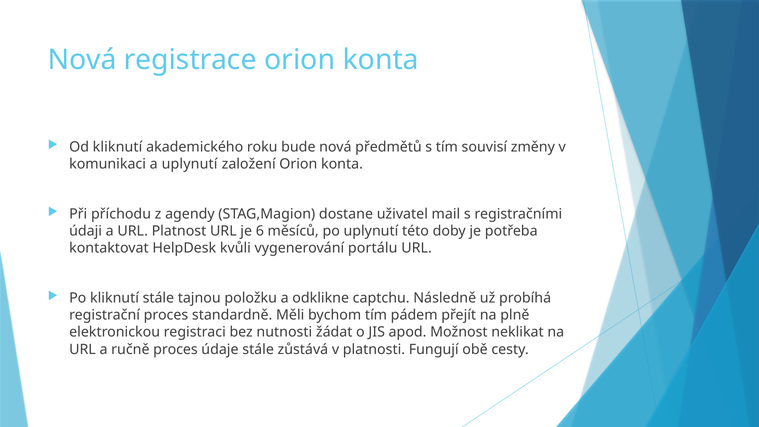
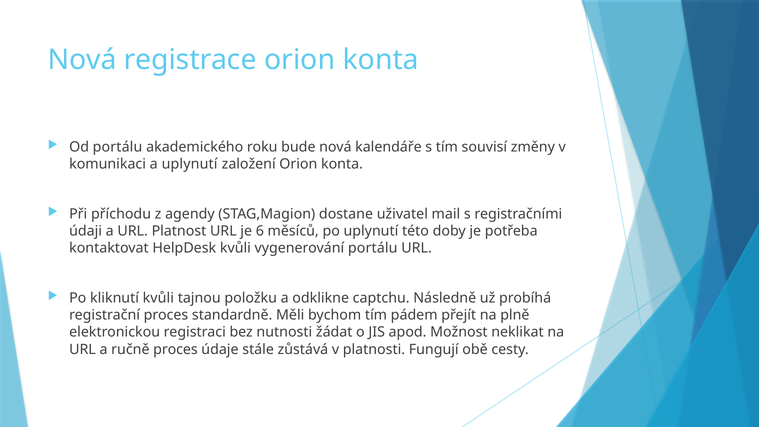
Od kliknutí: kliknutí -> portálu
předmětů: předmětů -> kalendáře
kliknutí stále: stále -> kvůli
